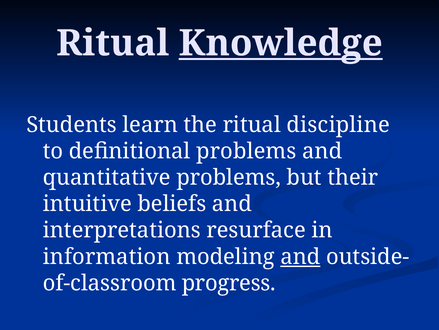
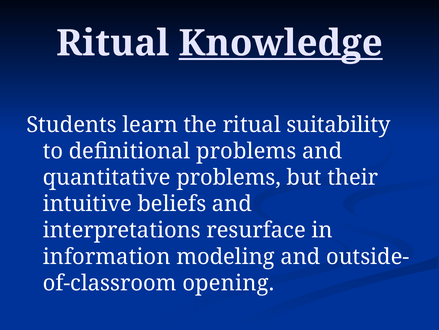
discipline: discipline -> suitability
and at (300, 256) underline: present -> none
progress: progress -> opening
